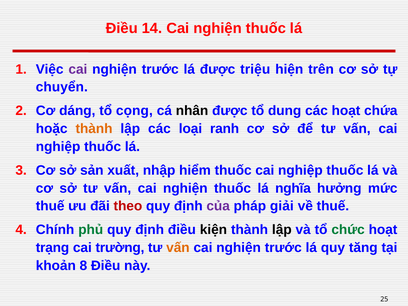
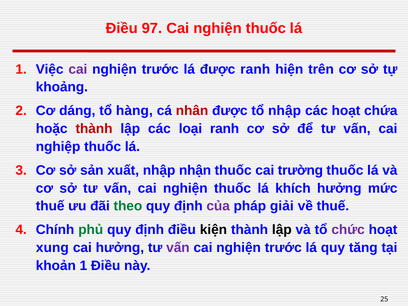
14: 14 -> 97
được triệu: triệu -> ranh
chuyển: chuyển -> khoảng
cọng: cọng -> hàng
nhân colour: black -> red
tổ dung: dung -> nhập
thành at (94, 129) colour: orange -> red
hiểm: hiểm -> nhận
thuốc cai nghiệp: nghiệp -> trường
nghĩa: nghĩa -> khích
theo colour: red -> green
chức colour: green -> purple
trạng: trạng -> xung
cai trường: trường -> hưởng
vấn at (178, 248) colour: orange -> purple
khoản 8: 8 -> 1
